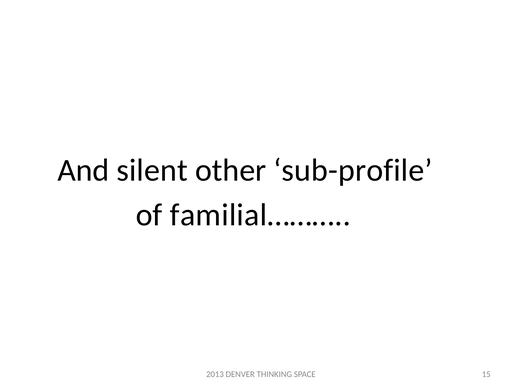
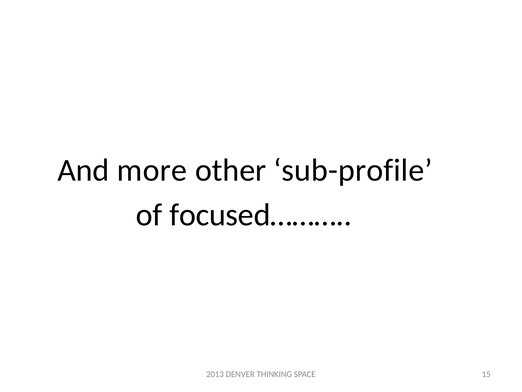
silent: silent -> more
familial………: familial……… -> focused………
